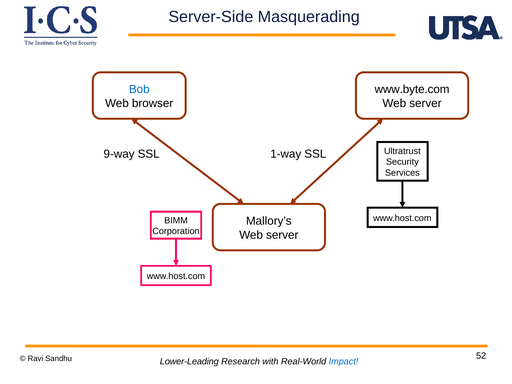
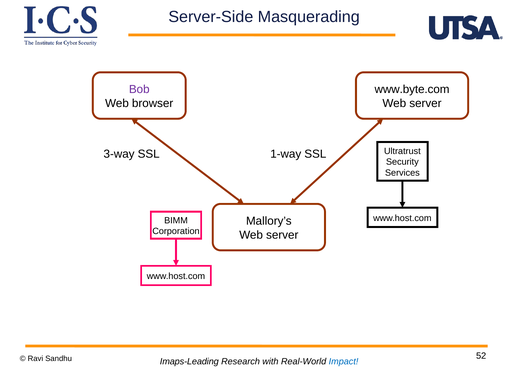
Bob colour: blue -> purple
9-way: 9-way -> 3-way
Lower-Leading: Lower-Leading -> Imaps-Leading
